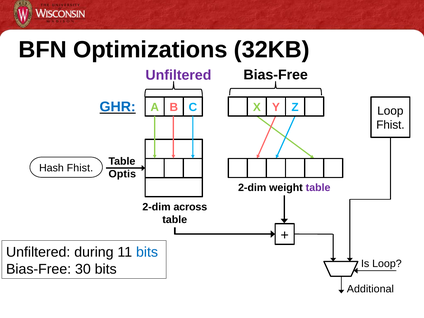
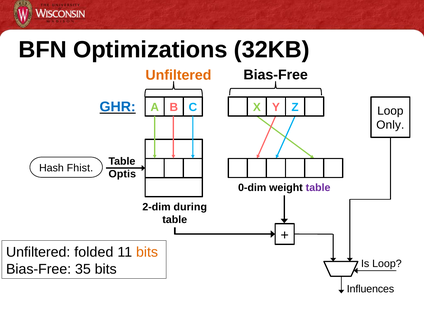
Unfiltered at (178, 75) colour: purple -> orange
Fhist at (390, 125): Fhist -> Only
2-dim at (252, 188): 2-dim -> 0-dim
across: across -> during
during: during -> folded
bits at (147, 252) colour: blue -> orange
30: 30 -> 35
Additional: Additional -> Influences
